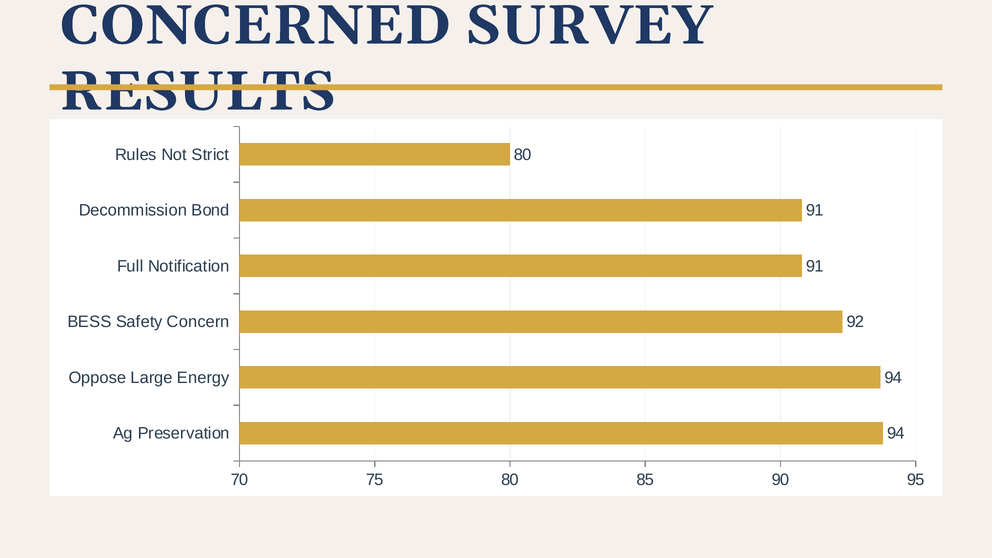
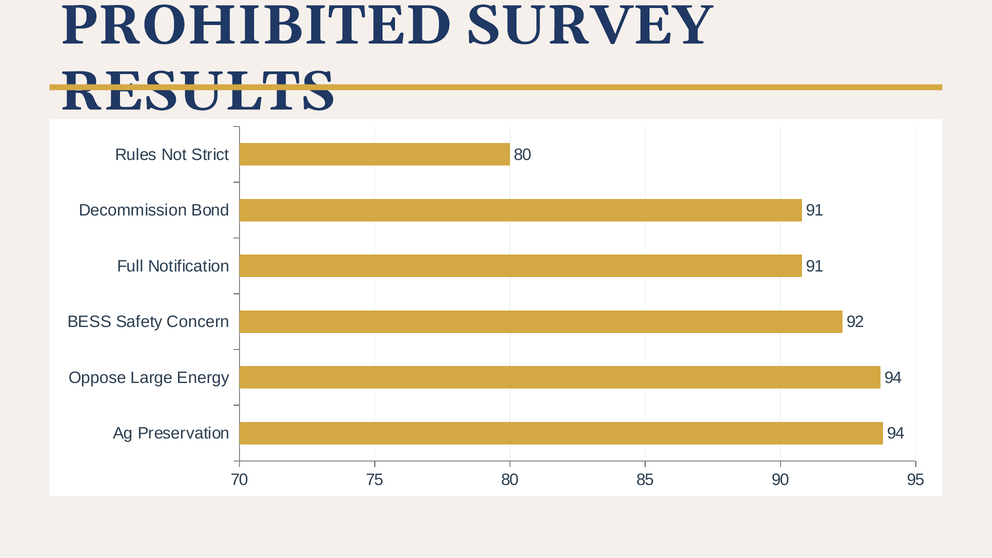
CONCERNED: CONCERNED -> PROHIBITED
